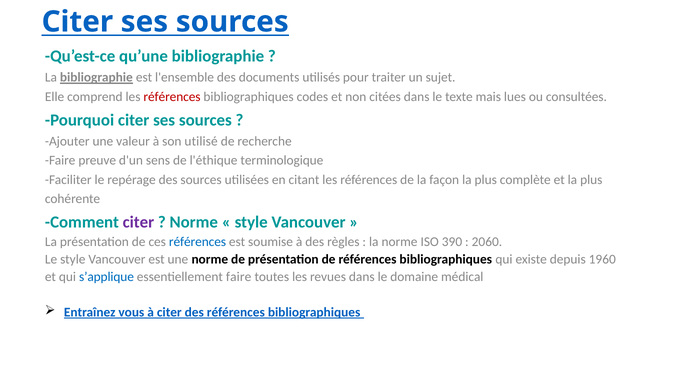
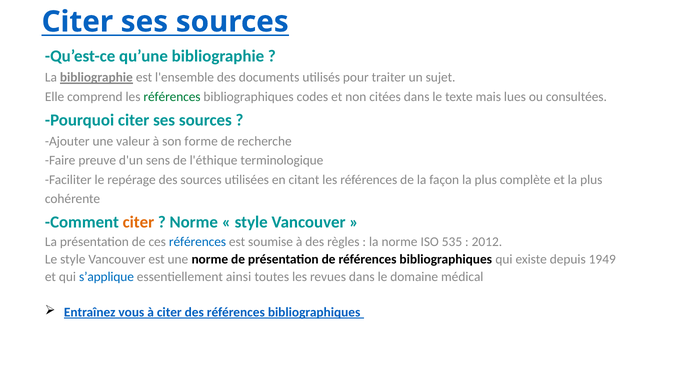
références at (172, 97) colour: red -> green
utilisé: utilisé -> forme
citer at (138, 222) colour: purple -> orange
390: 390 -> 535
2060: 2060 -> 2012
1960: 1960 -> 1949
essentiellement faire: faire -> ainsi
